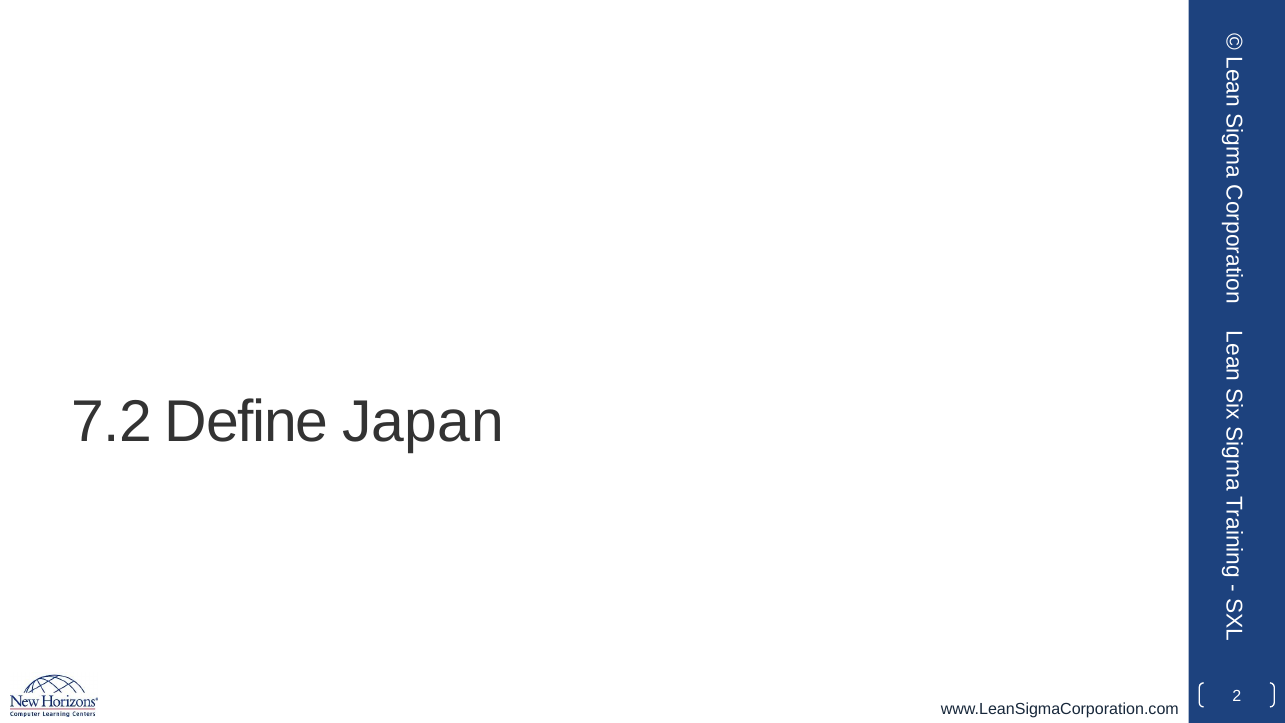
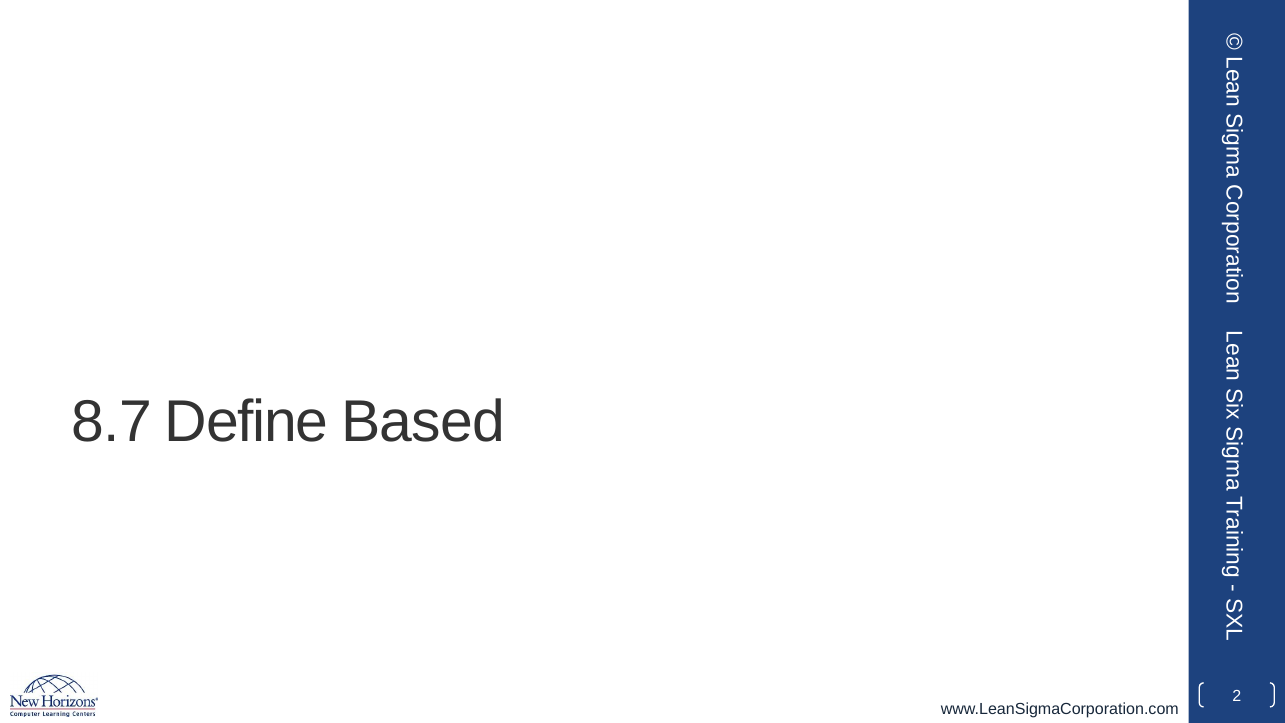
7.2: 7.2 -> 8.7
Japan: Japan -> Based
